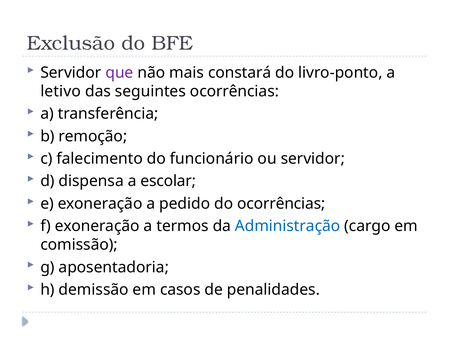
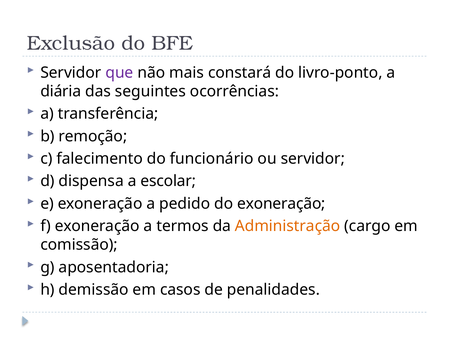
letivo: letivo -> diária
do ocorrências: ocorrências -> exoneração
Administração colour: blue -> orange
